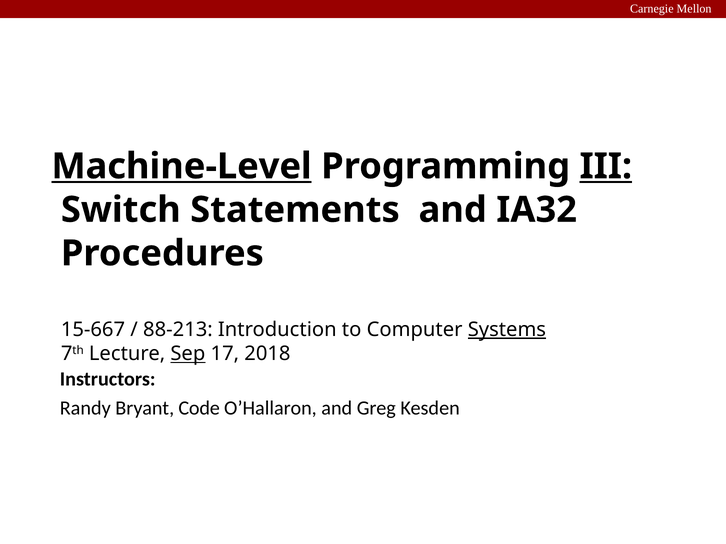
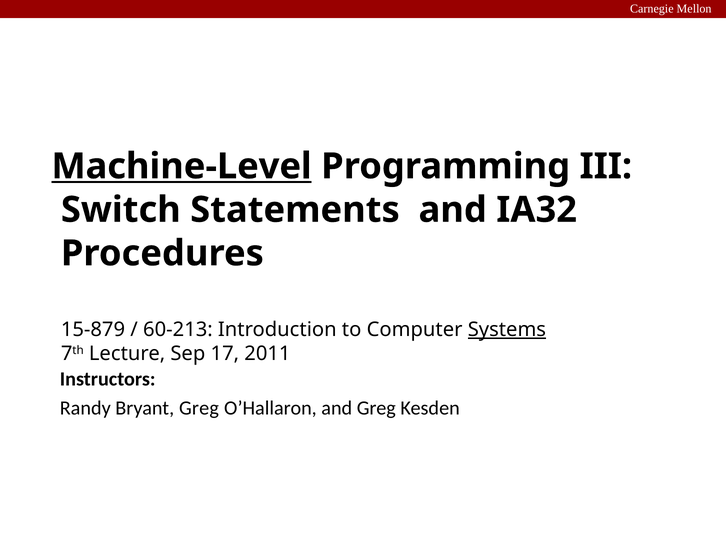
III underline: present -> none
15-667: 15-667 -> 15-879
88-213: 88-213 -> 60-213
Sep underline: present -> none
2018: 2018 -> 2011
Bryant Code: Code -> Greg
